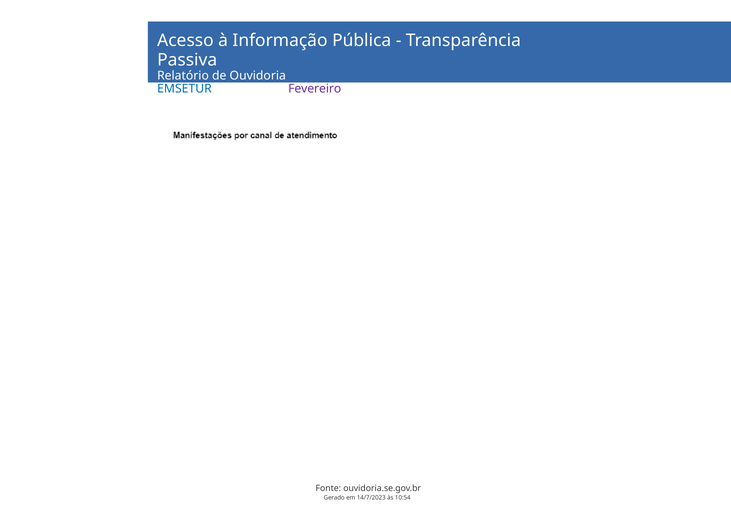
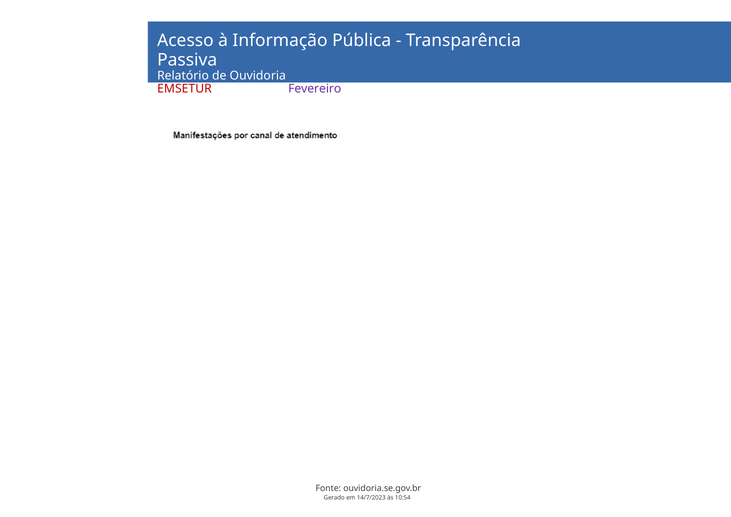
EMSETUR colour: blue -> red
